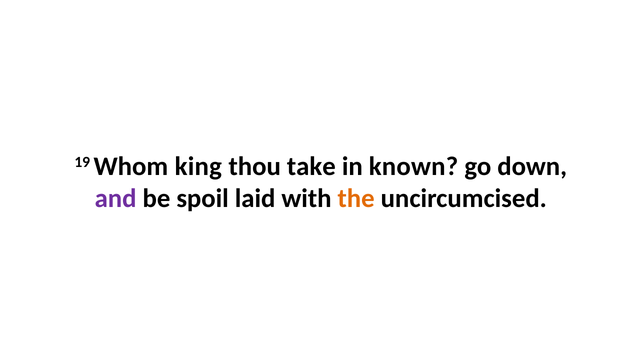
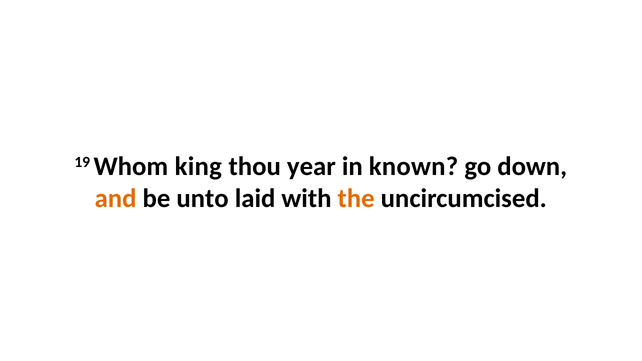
take: take -> year
and colour: purple -> orange
spoil: spoil -> unto
